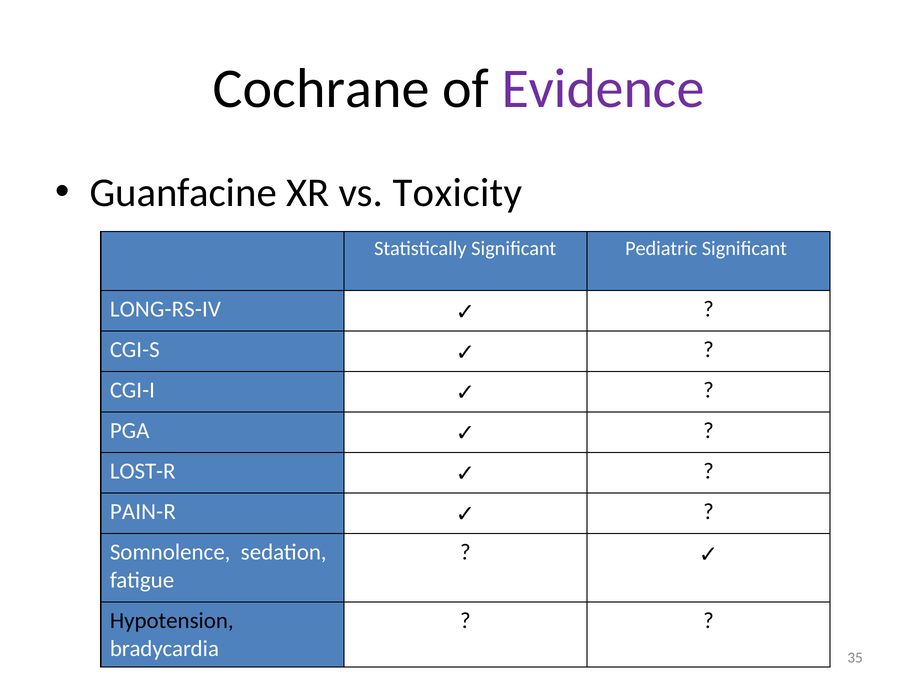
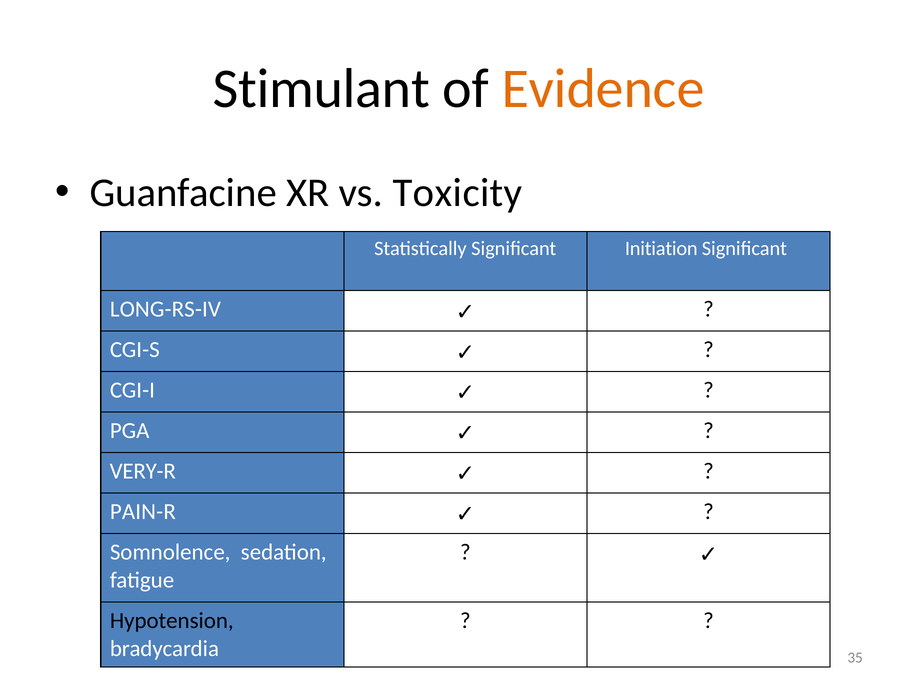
Cochrane: Cochrane -> Stimulant
Evidence colour: purple -> orange
Pediatric: Pediatric -> Initiation
LOST-R: LOST-R -> VERY-R
